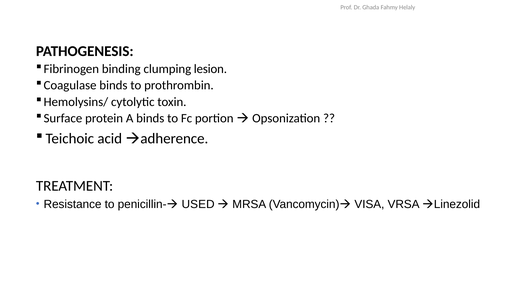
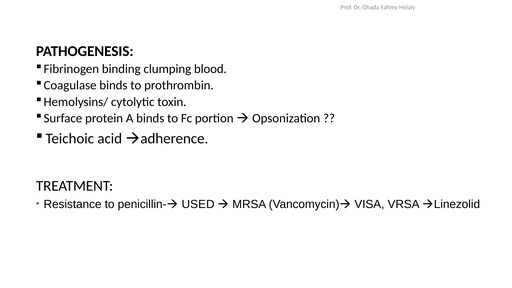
lesion: lesion -> blood
